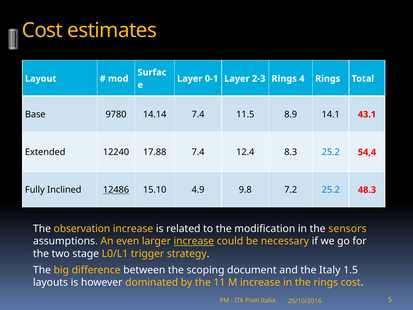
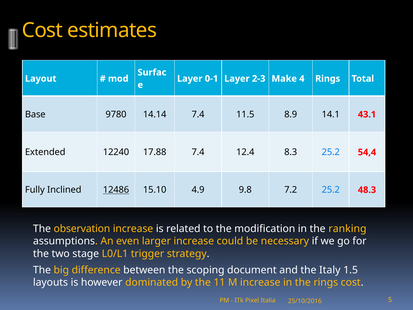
2-3 Rings: Rings -> Make
sensors: sensors -> ranking
increase at (194, 241) underline: present -> none
